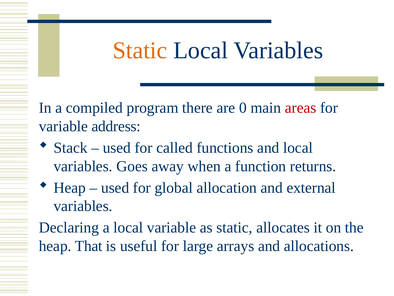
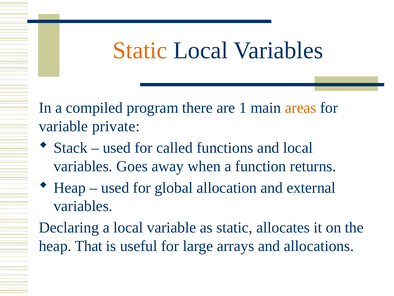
0: 0 -> 1
areas colour: red -> orange
address: address -> private
